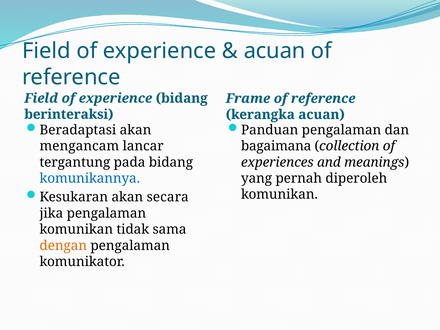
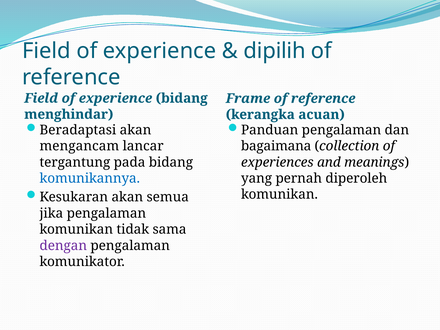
acuan at (275, 51): acuan -> dipilih
berinteraksi: berinteraksi -> menghindar
secara: secara -> semua
dengan colour: orange -> purple
